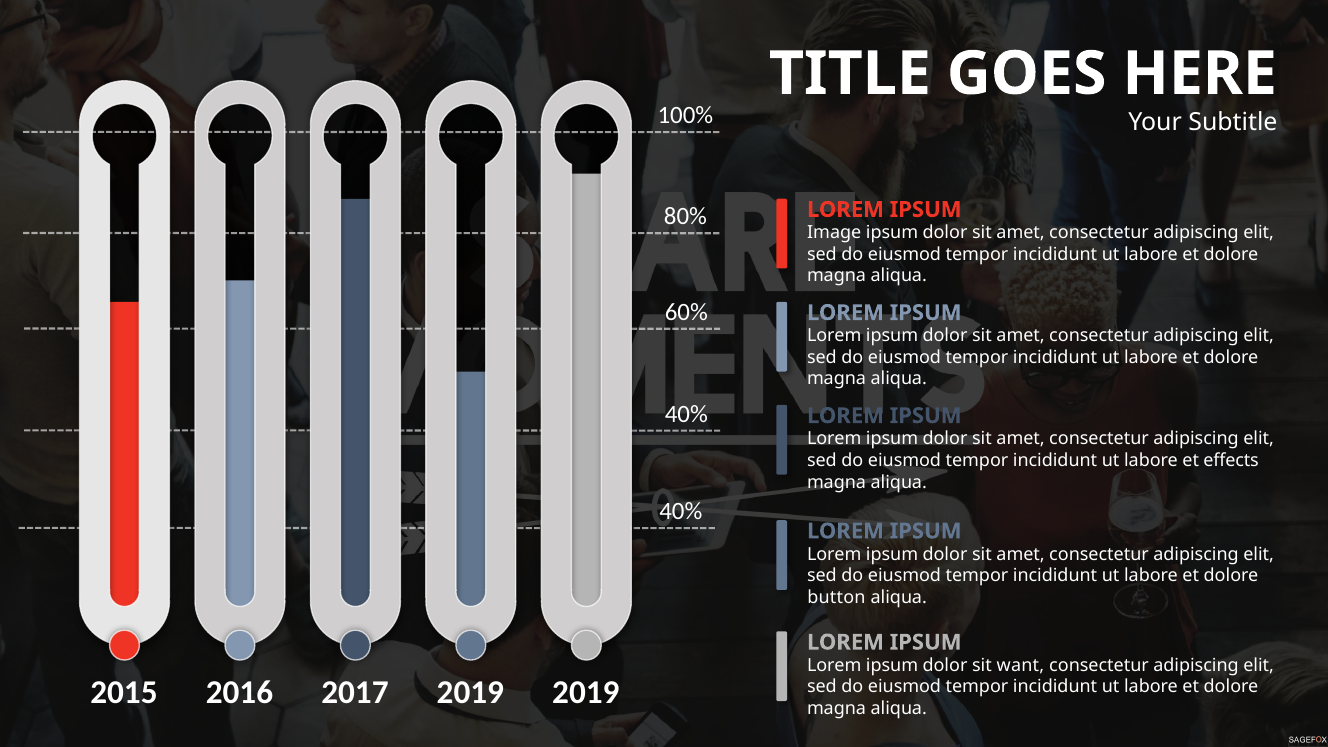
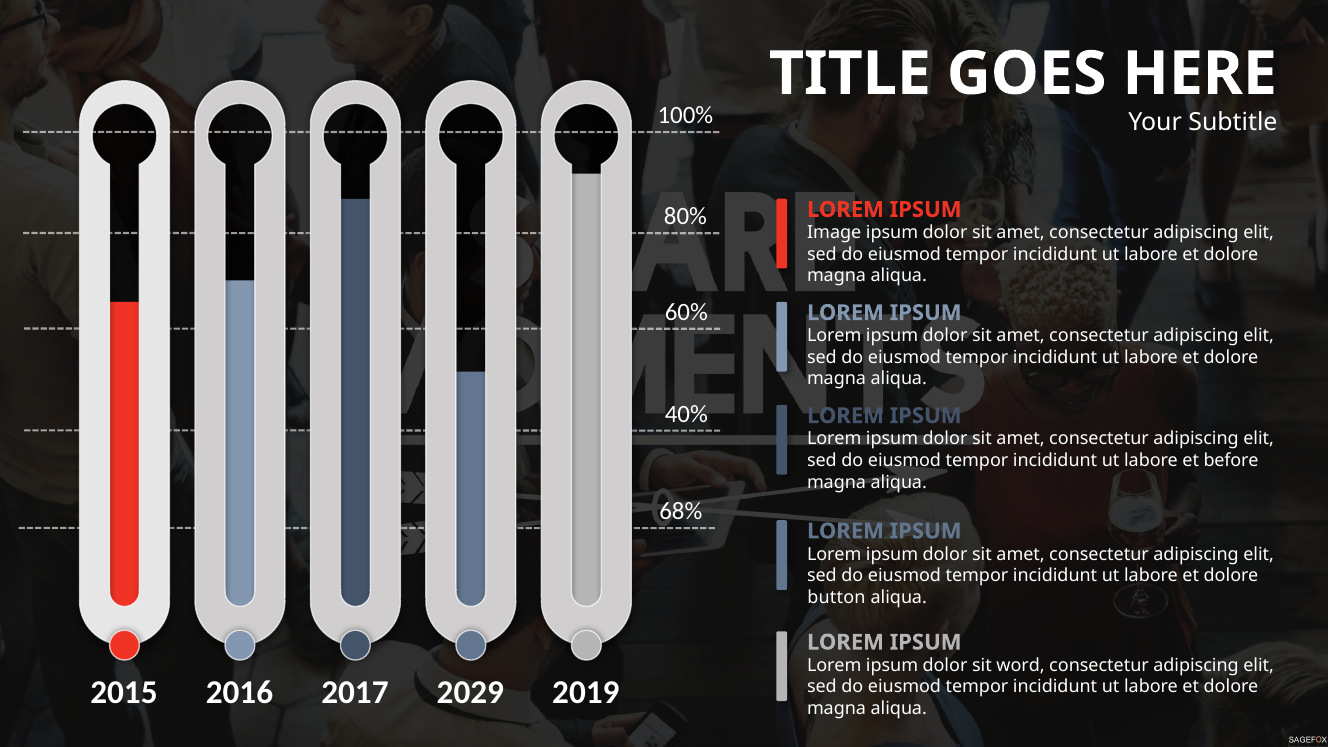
effects: effects -> before
40% at (681, 512): 40% -> 68%
want: want -> word
2017 2019: 2019 -> 2029
